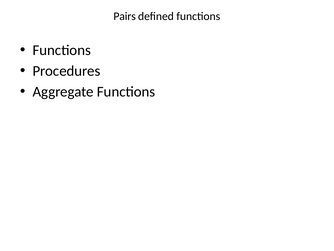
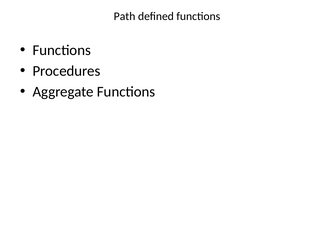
Pairs: Pairs -> Path
